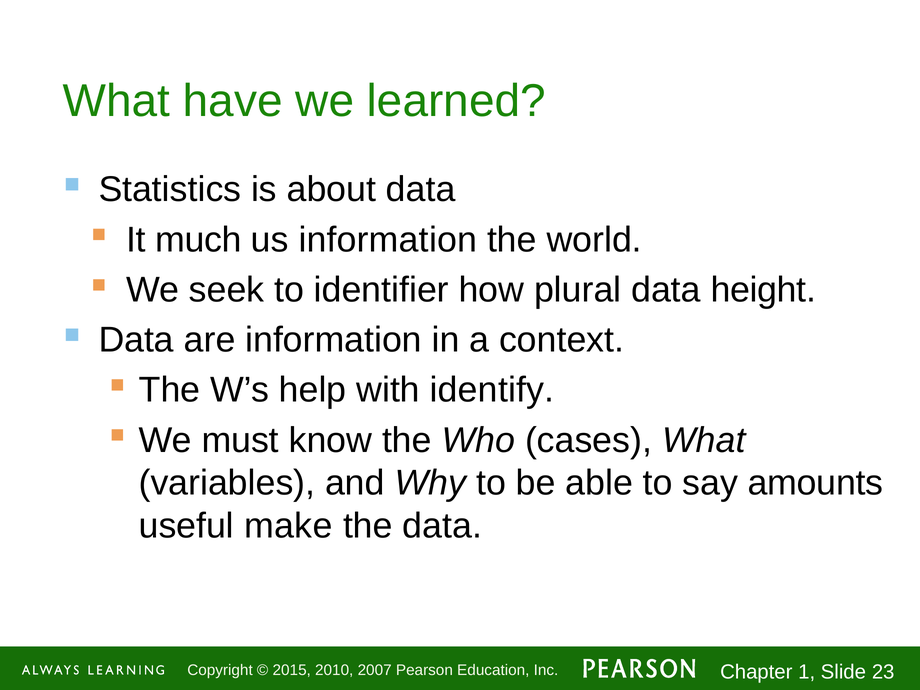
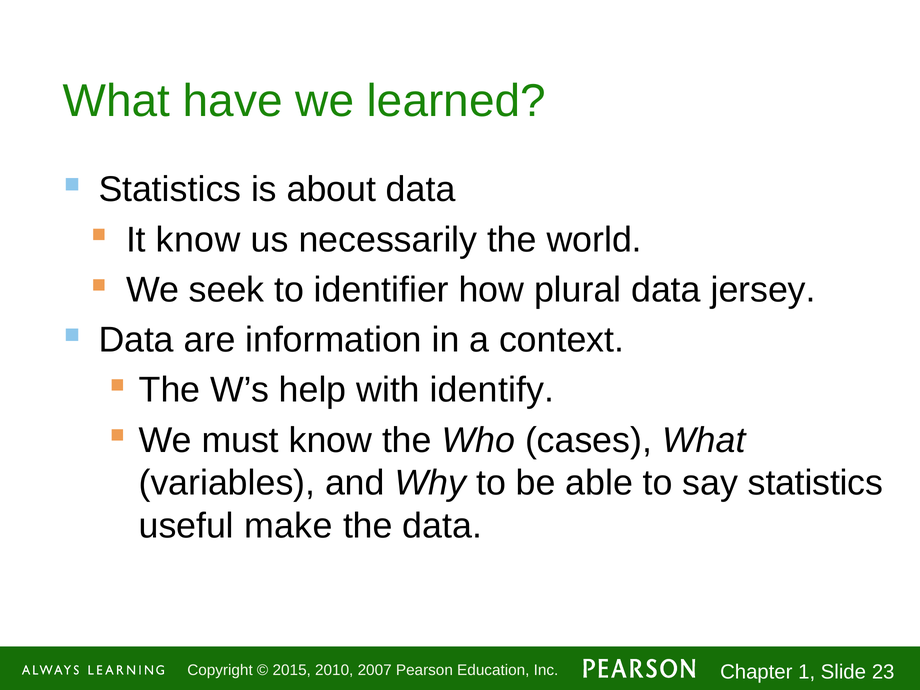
It much: much -> know
us information: information -> necessarily
height: height -> jersey
say amounts: amounts -> statistics
